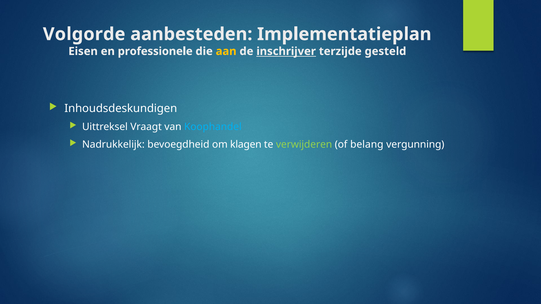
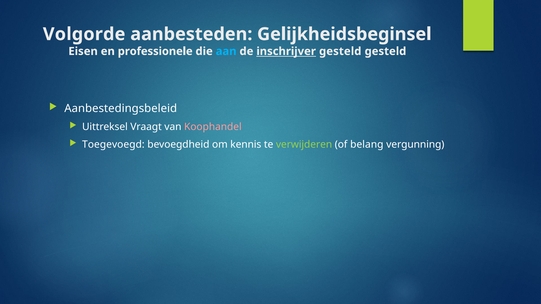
Implementatieplan: Implementatieplan -> Gelijkheidsbeginsel
aan colour: yellow -> light blue
inschrijver terzijde: terzijde -> gesteld
Inhoudsdeskundigen: Inhoudsdeskundigen -> Aanbestedingsbeleid
Koophandel colour: light blue -> pink
Nadrukkelijk: Nadrukkelijk -> Toegevoegd
klagen: klagen -> kennis
